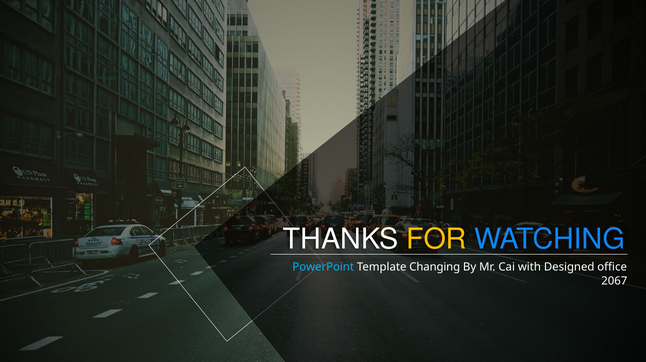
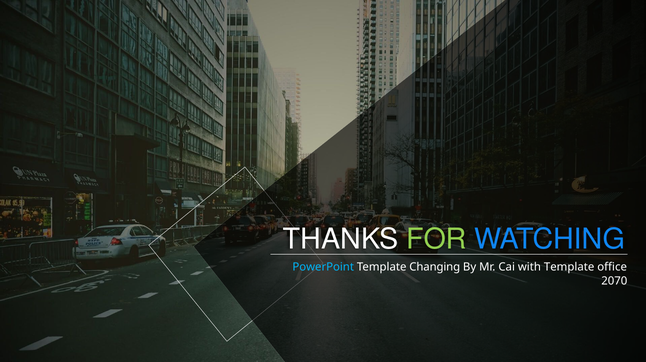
FOR colour: yellow -> light green
with Designed: Designed -> Template
2067: 2067 -> 2070
